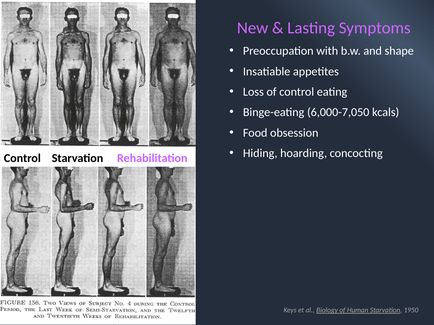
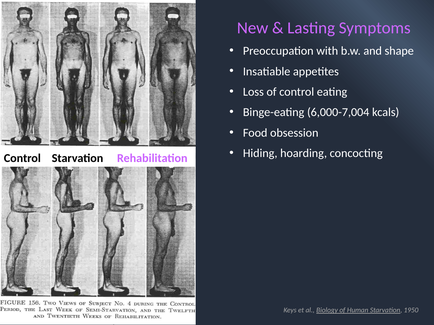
6,000-7,050: 6,000-7,050 -> 6,000-7,004
